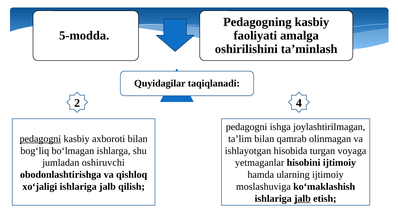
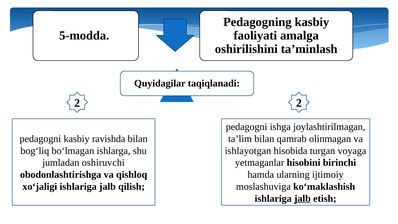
2 4: 4 -> 2
pedagogni at (40, 139) underline: present -> none
axboroti: axboroti -> ravishda
hisobini ijtimoiy: ijtimoiy -> birinchi
